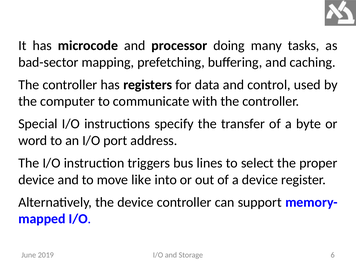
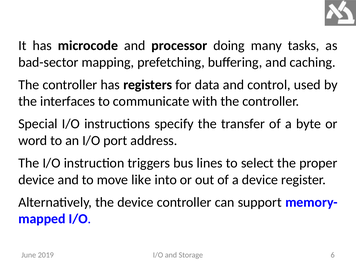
computer: computer -> interfaces
